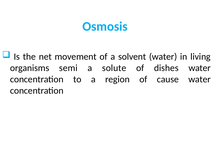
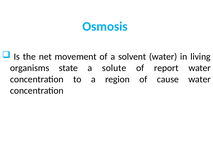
semi: semi -> state
dishes: dishes -> report
